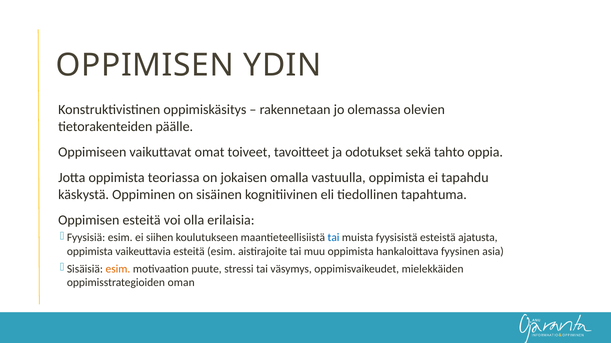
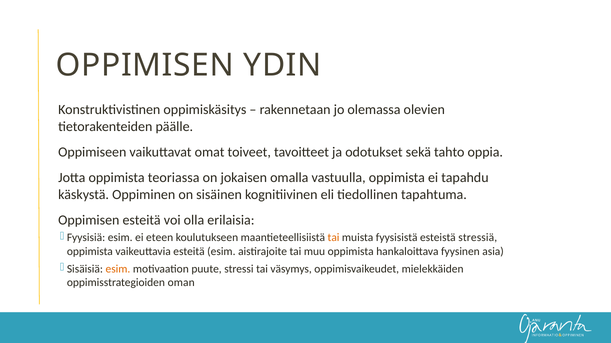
siihen: siihen -> eteen
tai at (334, 238) colour: blue -> orange
ajatusta: ajatusta -> stressiä
